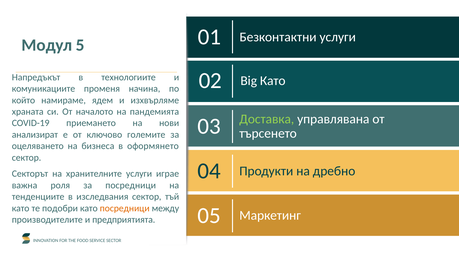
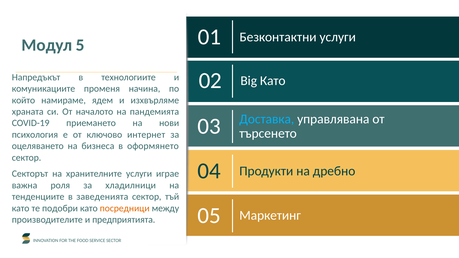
Доставка colour: light green -> light blue
анализират: анализират -> психология
големите: големите -> интернет
за посредници: посредници -> хладилници
изследвания: изследвания -> заведенията
